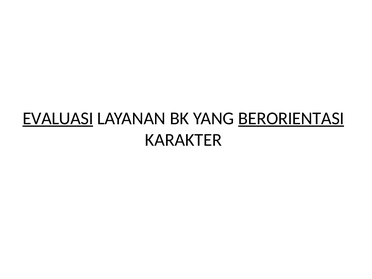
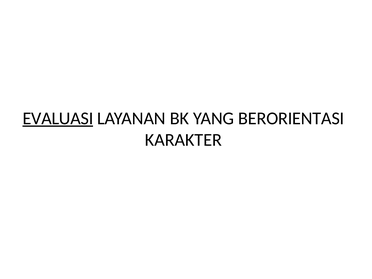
BERORIENTASI underline: present -> none
